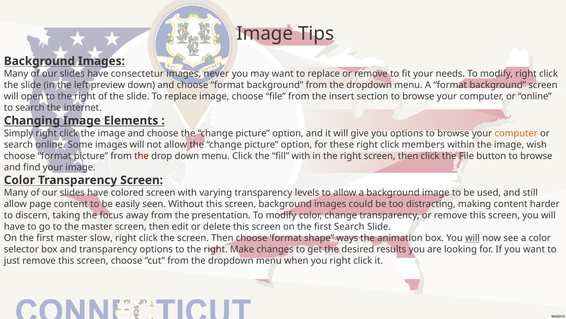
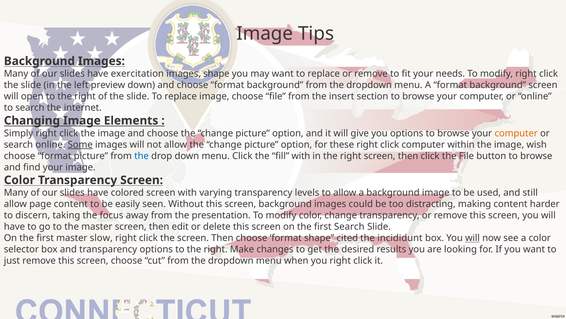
consectetur: consectetur -> exercitation
images never: never -> shape
Some underline: none -> present
click members: members -> computer
the at (142, 156) colour: red -> blue
ways: ways -> cited
animation: animation -> incididunt
